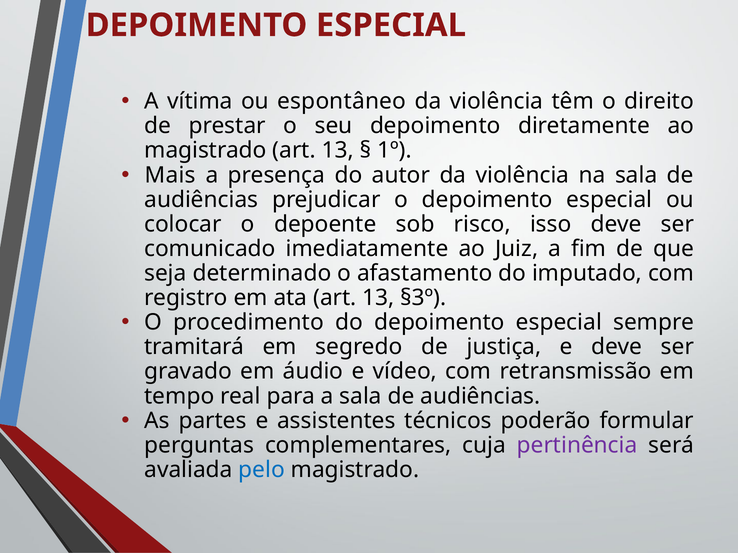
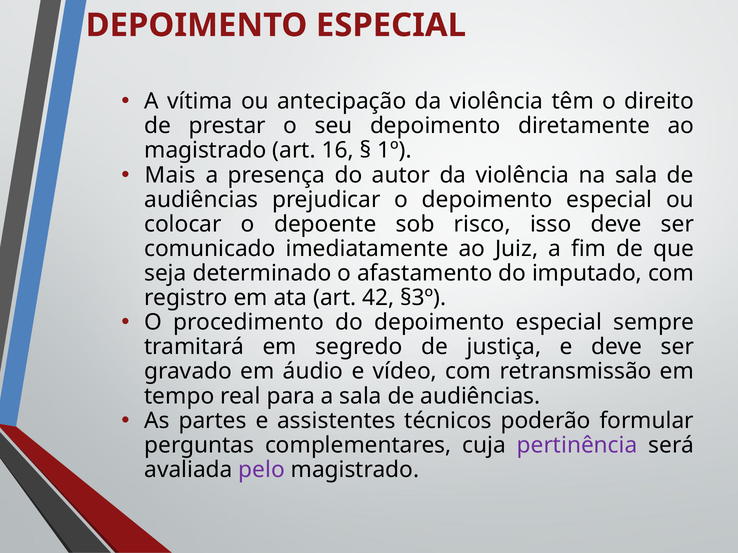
espontâneo: espontâneo -> antecipação
magistrado art 13: 13 -> 16
ata art 13: 13 -> 42
pelo colour: blue -> purple
